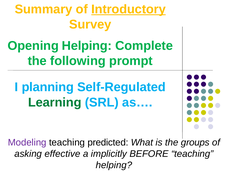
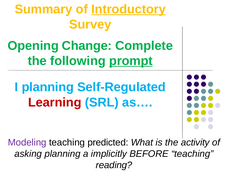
Opening Helping: Helping -> Change
prompt underline: none -> present
Learning colour: green -> red
groups: groups -> activity
asking effective: effective -> planning
helping at (114, 165): helping -> reading
